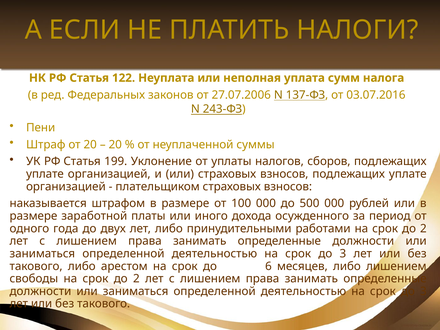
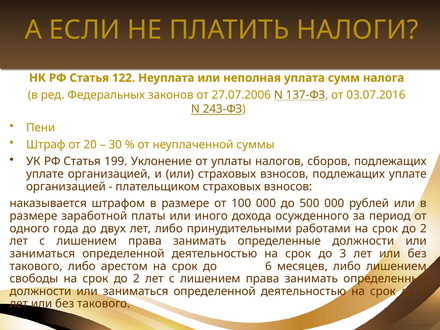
20 at (115, 145): 20 -> 30
